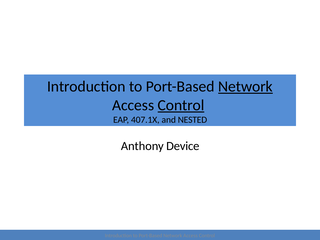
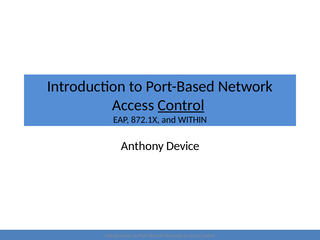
Network at (245, 87) underline: present -> none
407.1X: 407.1X -> 872.1X
NESTED: NESTED -> WITHIN
